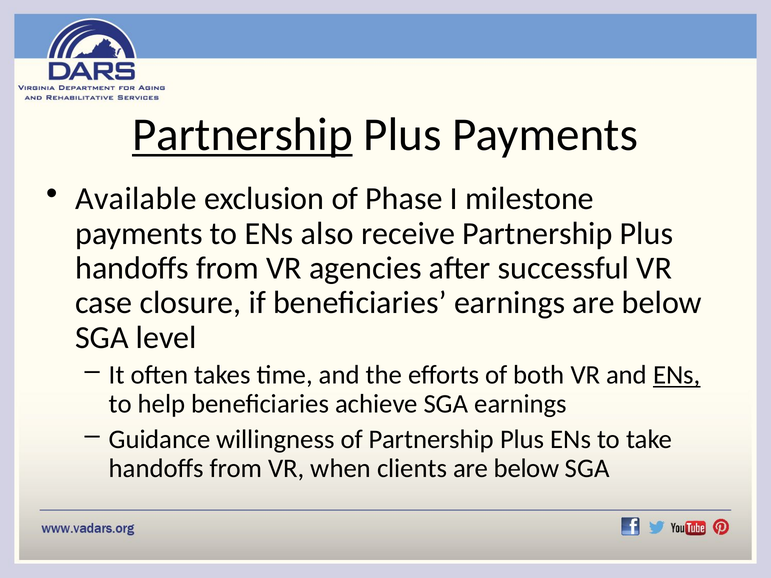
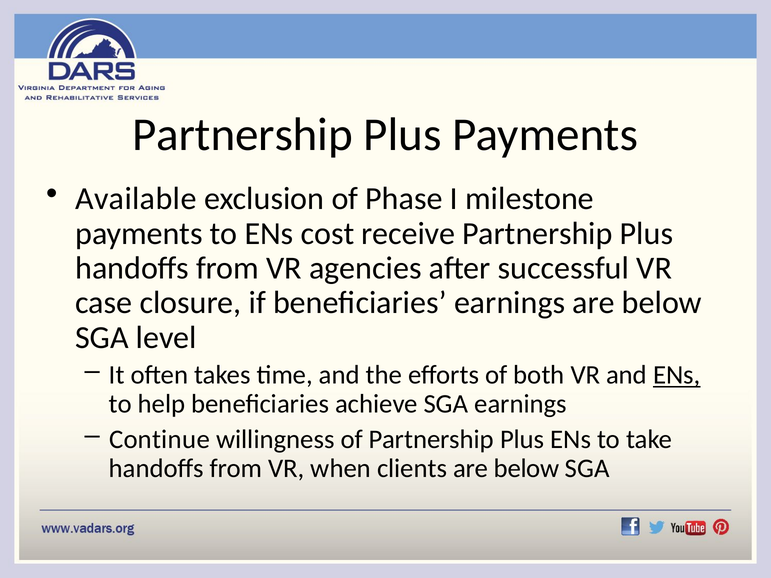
Partnership at (242, 135) underline: present -> none
also: also -> cost
Guidance: Guidance -> Continue
